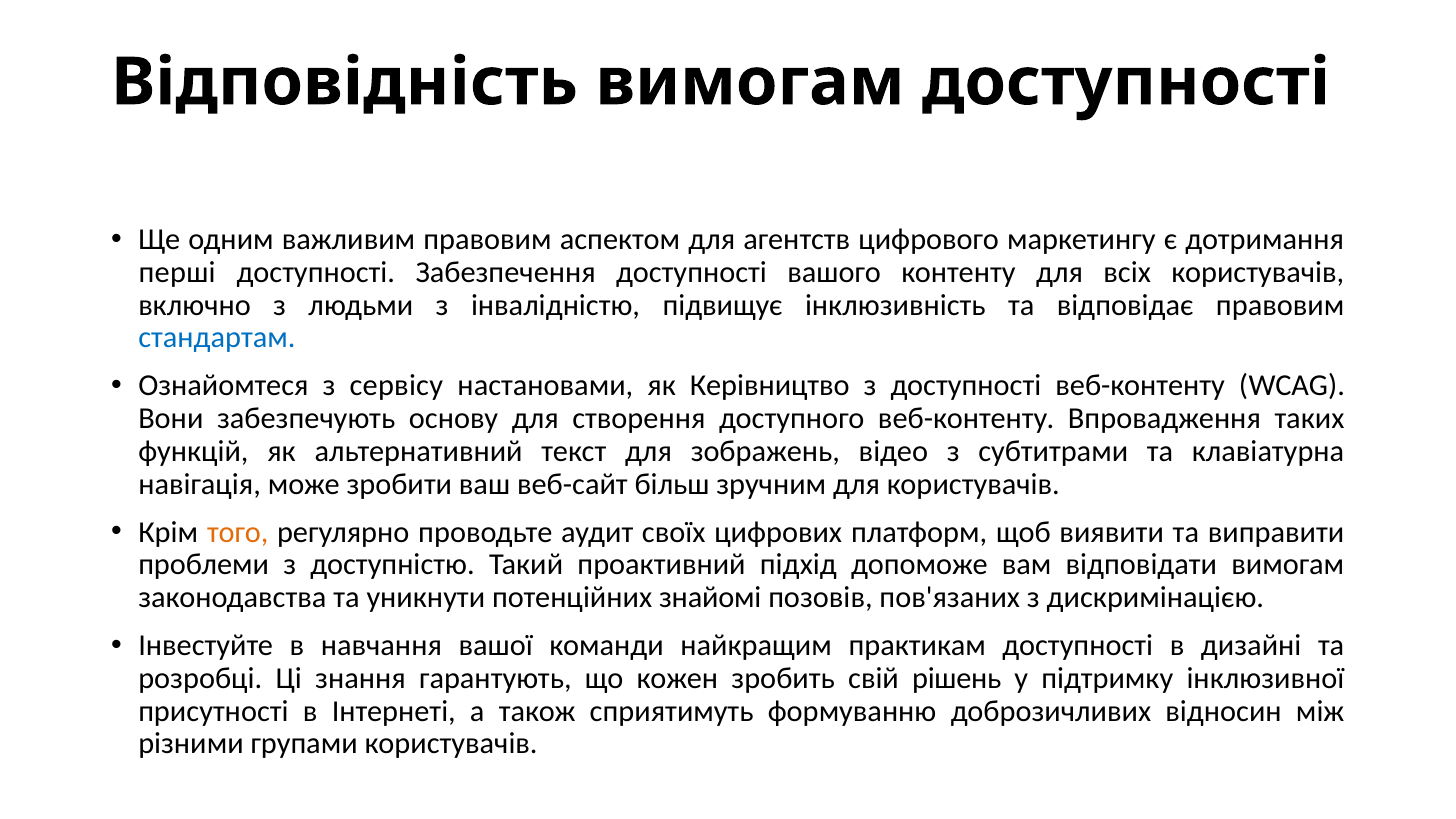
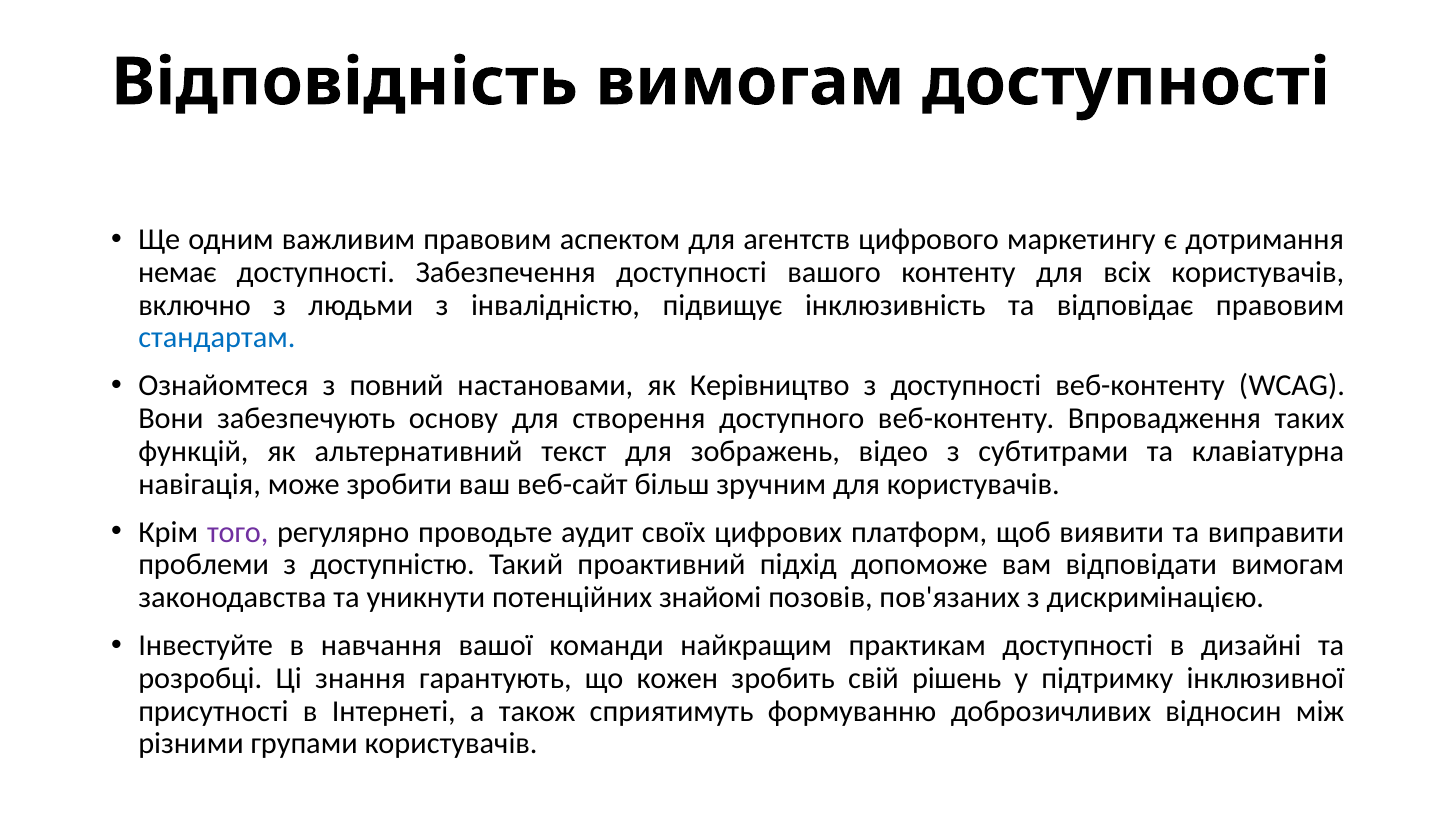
перші: перші -> немає
сервісу: сервісу -> повний
того colour: orange -> purple
